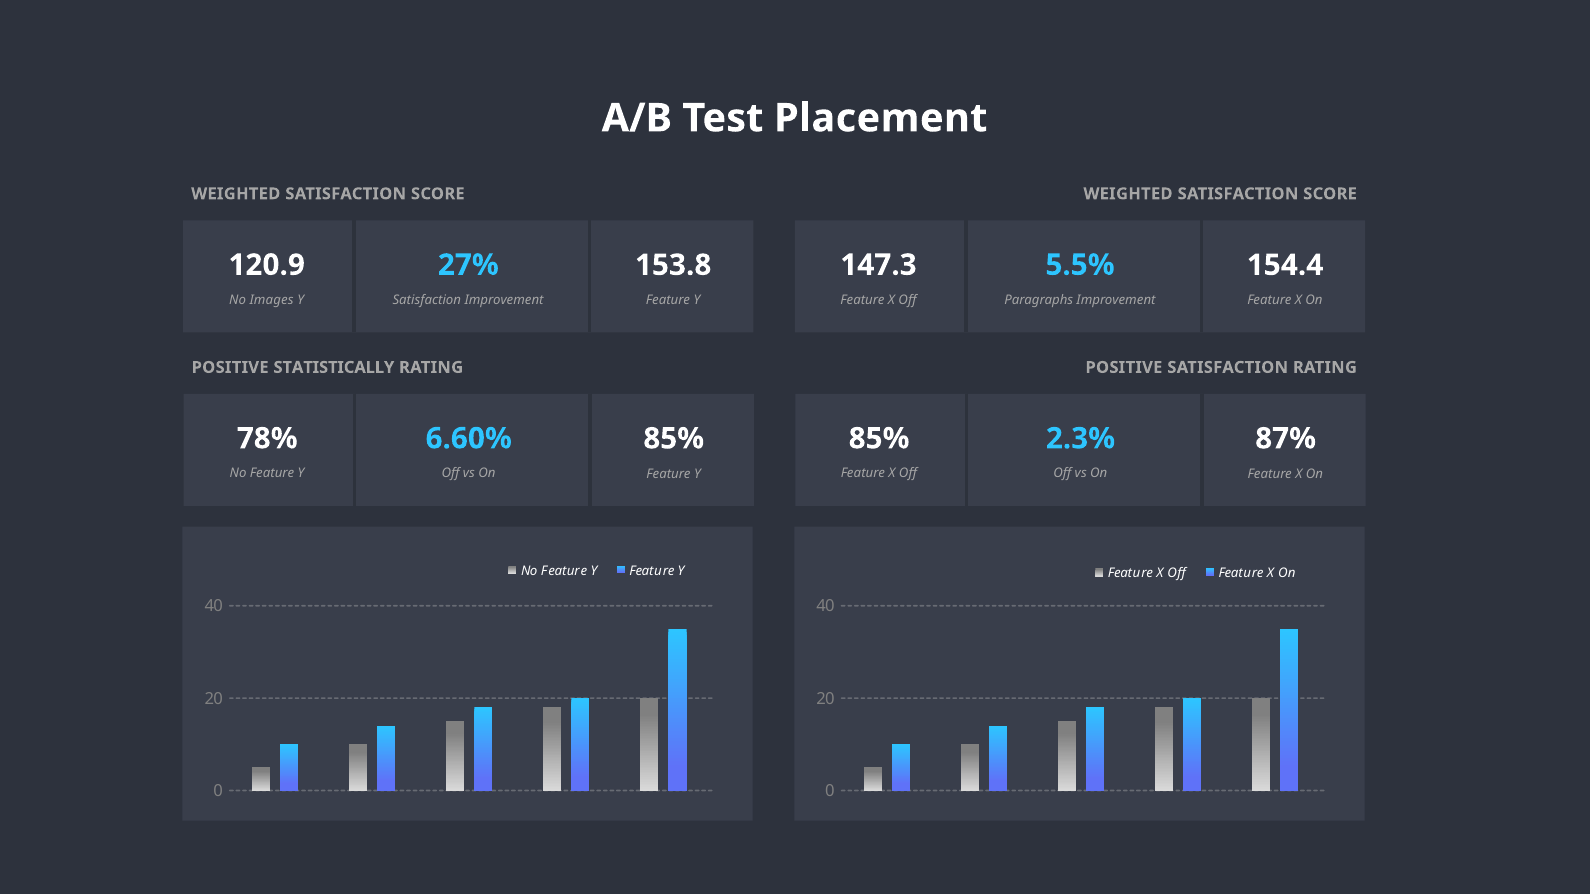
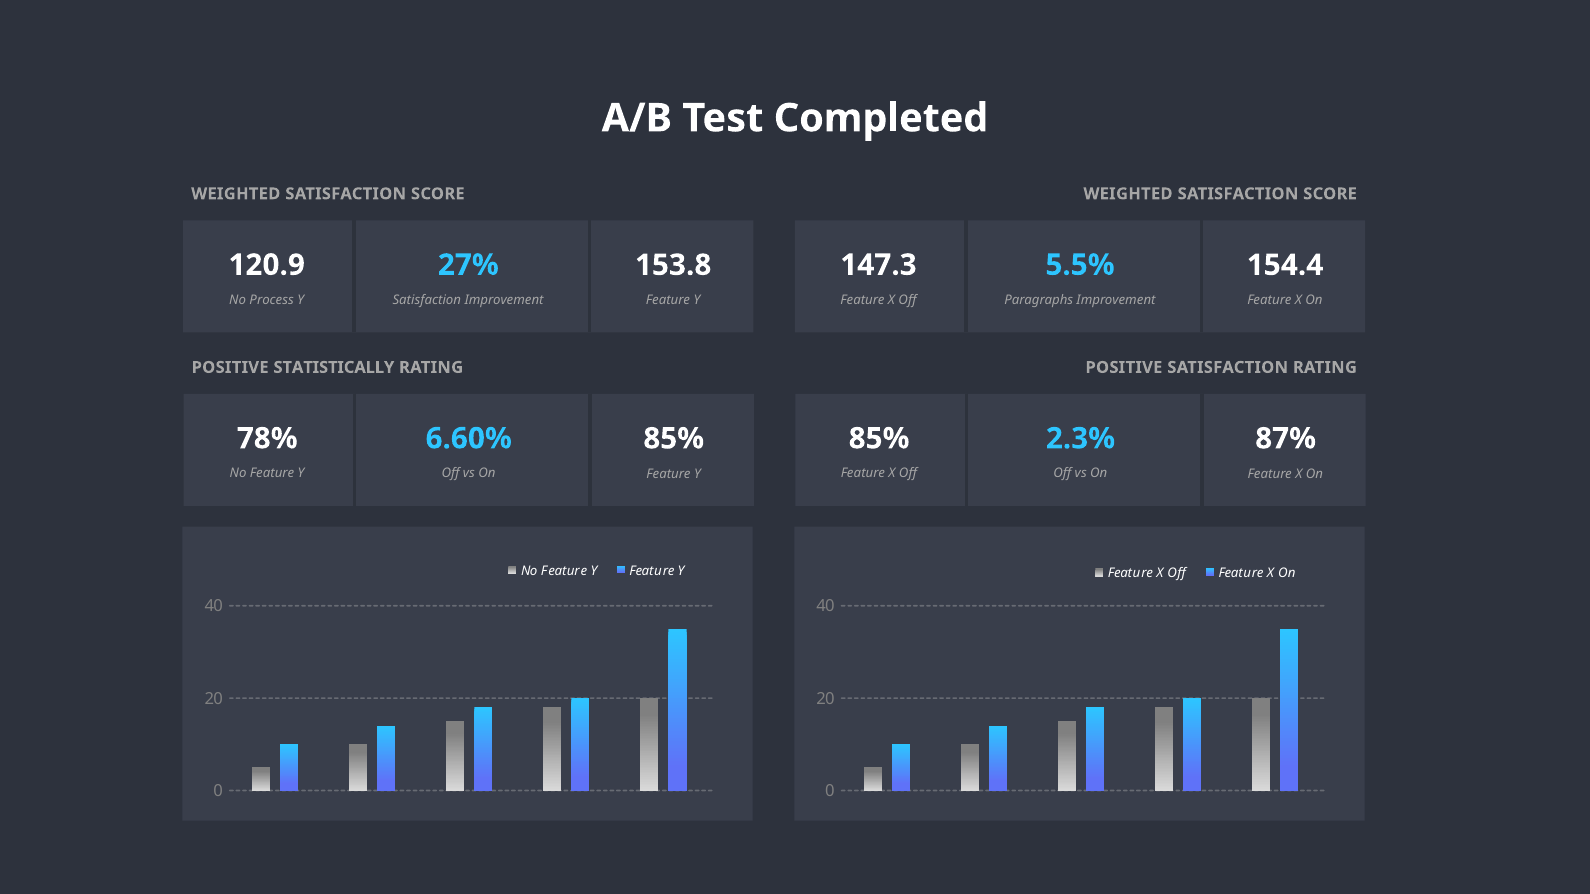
Placement: Placement -> Completed
Images: Images -> Process
